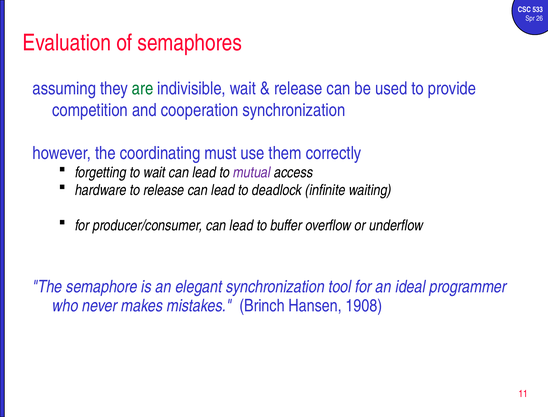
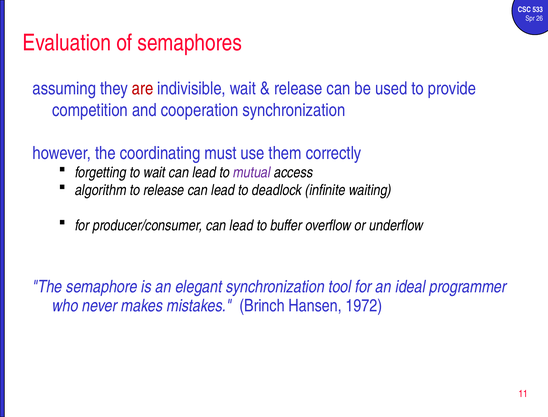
are colour: green -> red
hardware: hardware -> algorithm
1908: 1908 -> 1972
